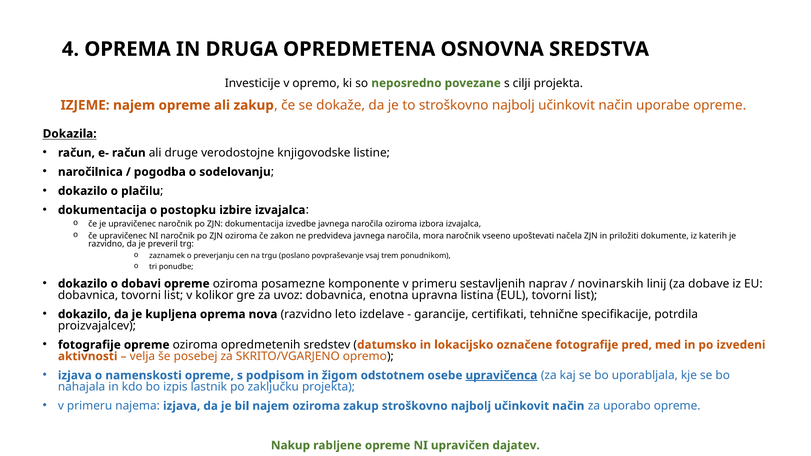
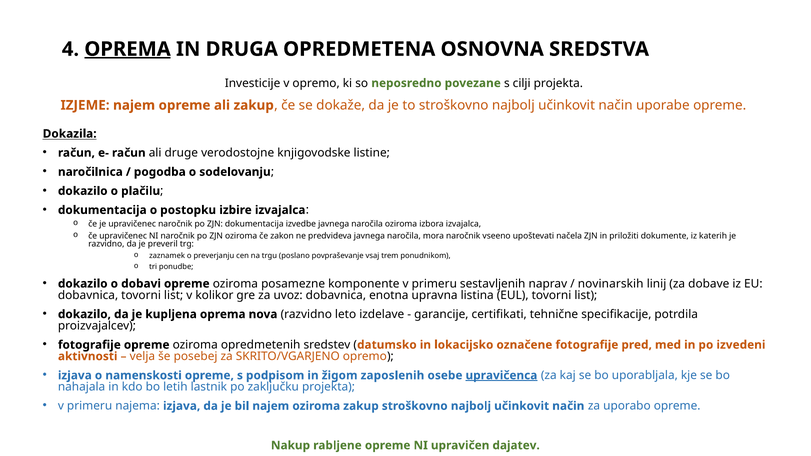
OPREMA at (128, 49) underline: none -> present
odstotnem: odstotnem -> zaposlenih
izpis: izpis -> letih
